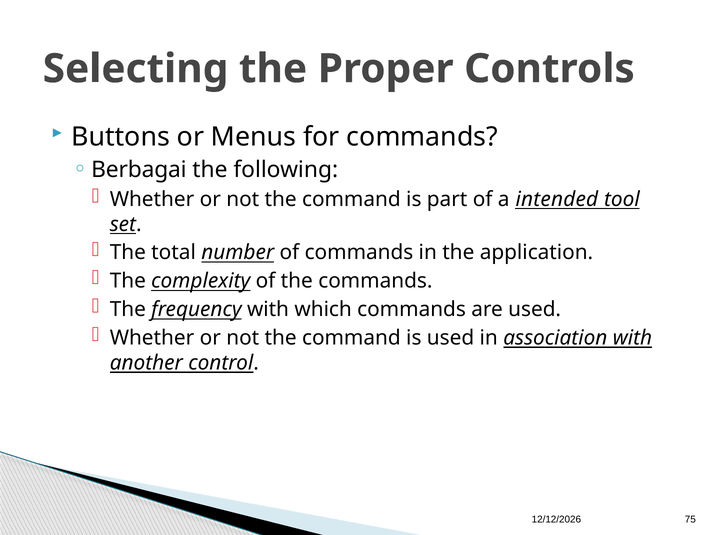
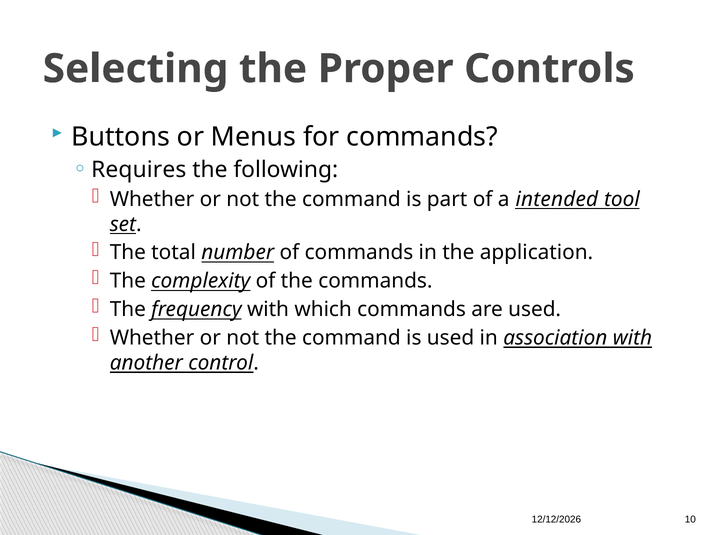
Berbagai: Berbagai -> Requires
75: 75 -> 10
